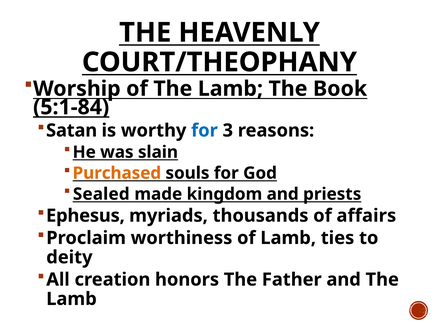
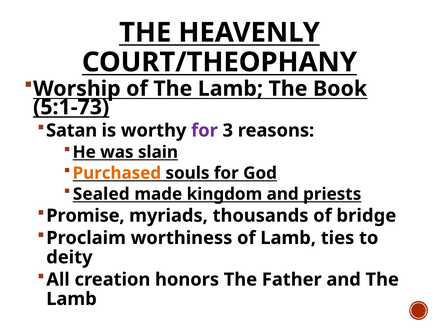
5:1-84: 5:1-84 -> 5:1-73
for at (204, 130) colour: blue -> purple
Ephesus: Ephesus -> Promise
affairs: affairs -> bridge
